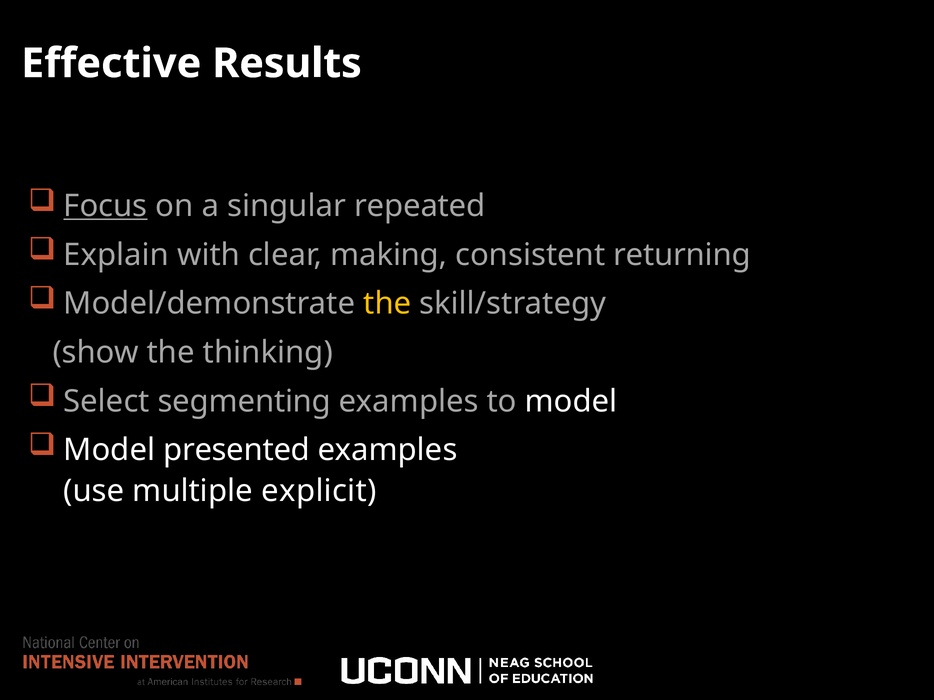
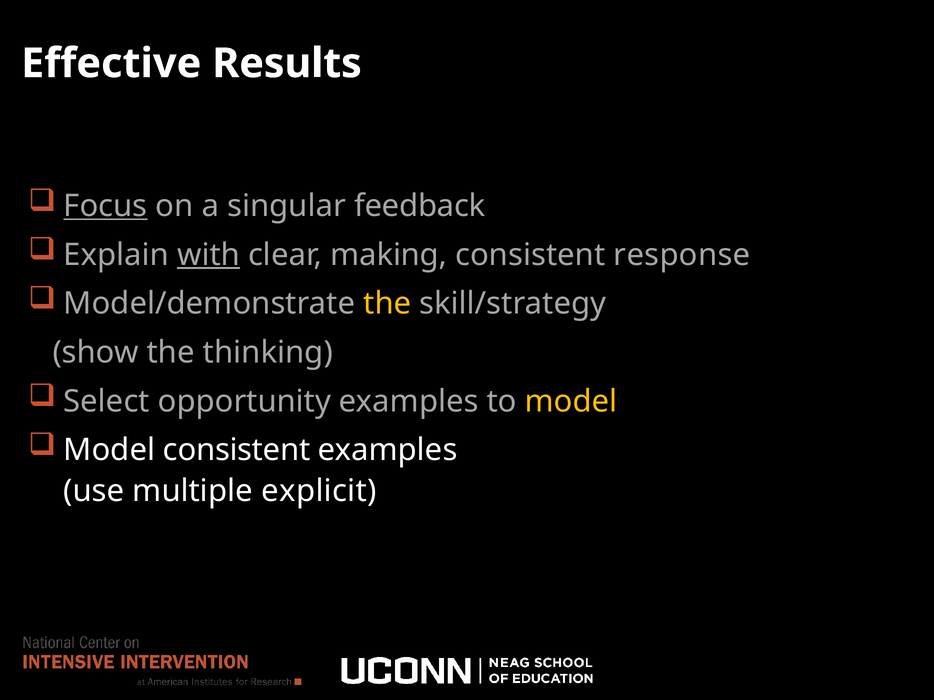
repeated: repeated -> feedback
with underline: none -> present
returning: returning -> response
segmenting: segmenting -> opportunity
model at (571, 402) colour: white -> yellow
Model presented: presented -> consistent
